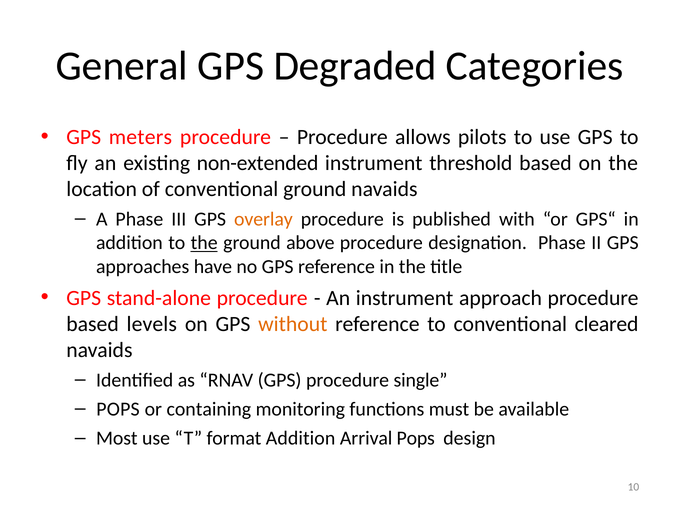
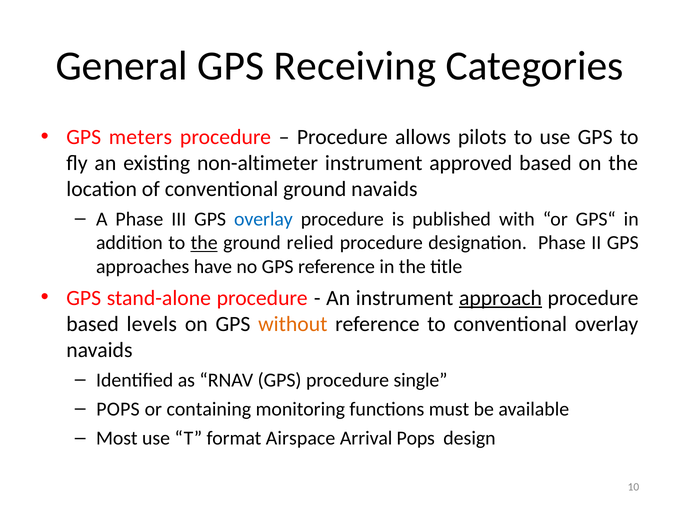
Degraded: Degraded -> Receiving
non-extended: non-extended -> non-altimeter
threshold: threshold -> approved
overlay at (263, 219) colour: orange -> blue
above: above -> relied
approach underline: none -> present
conventional cleared: cleared -> overlay
format Addition: Addition -> Airspace
